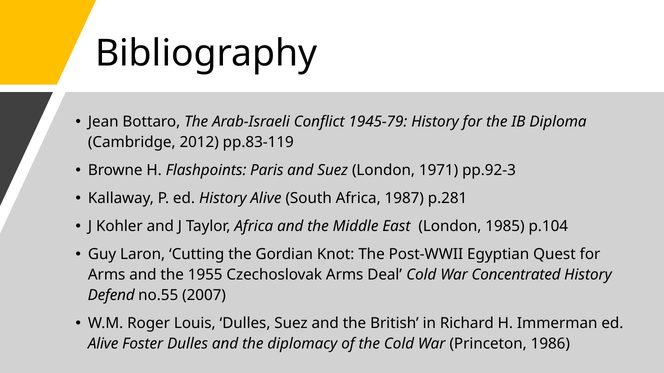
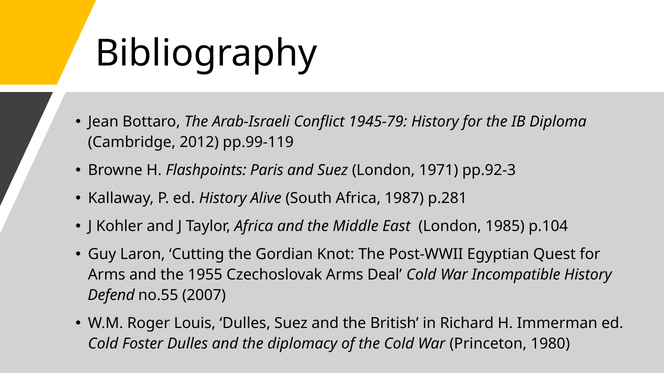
pp.83-119: pp.83-119 -> pp.99-119
Concentrated: Concentrated -> Incompatible
Alive at (103, 344): Alive -> Cold
1986: 1986 -> 1980
